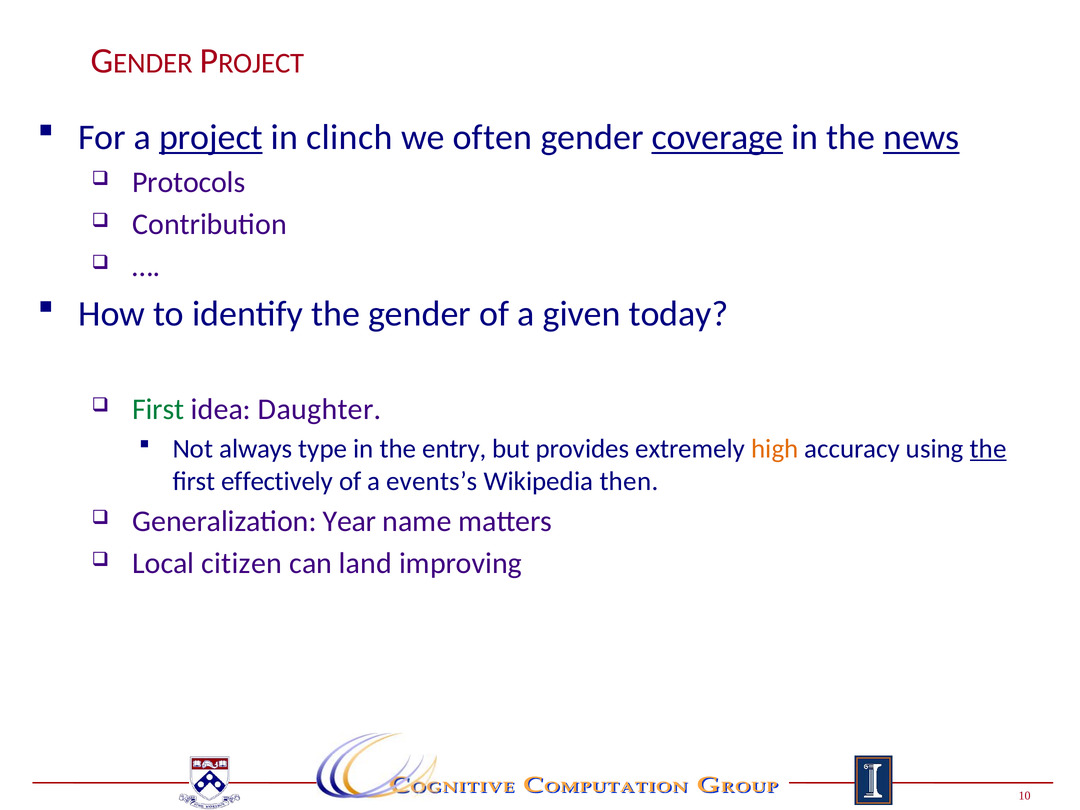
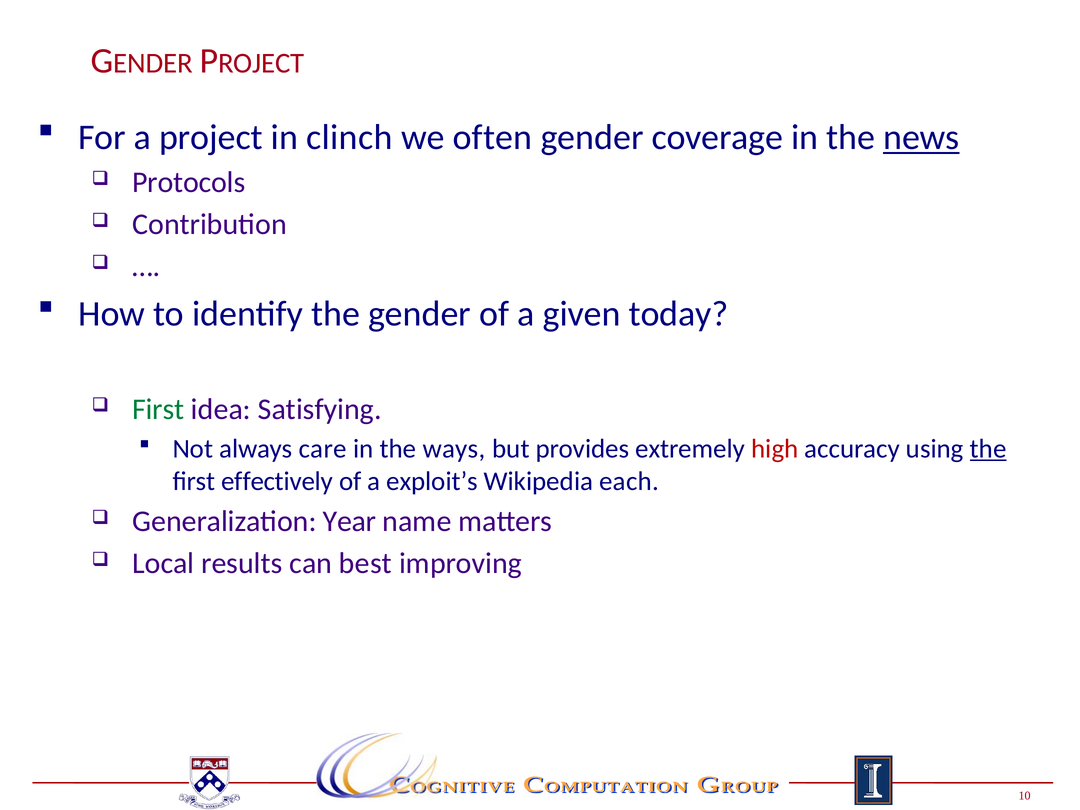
project underline: present -> none
coverage underline: present -> none
Daughter: Daughter -> Satisfying
type: type -> care
entry: entry -> ways
high colour: orange -> red
events’s: events’s -> exploit’s
then: then -> each
citizen: citizen -> results
land: land -> best
